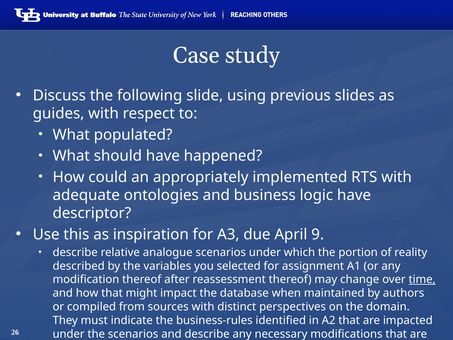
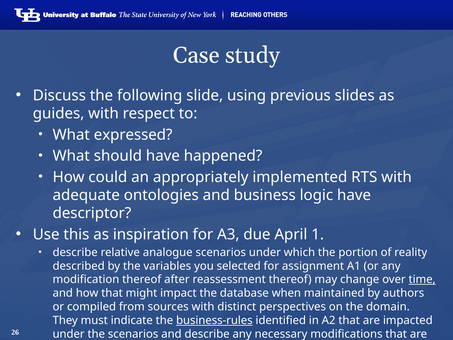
populated: populated -> expressed
9: 9 -> 1
business-rules underline: none -> present
